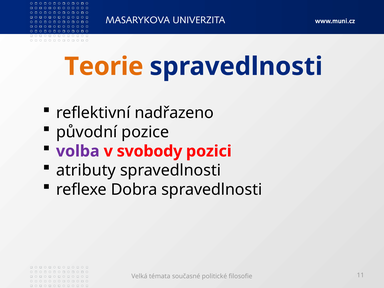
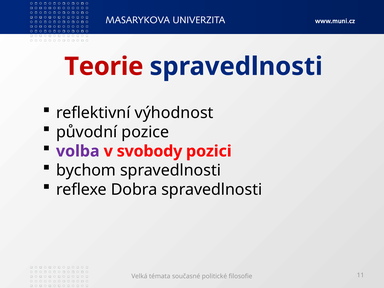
Teorie colour: orange -> red
nadřazeno: nadřazeno -> výhodnost
atributy: atributy -> bychom
